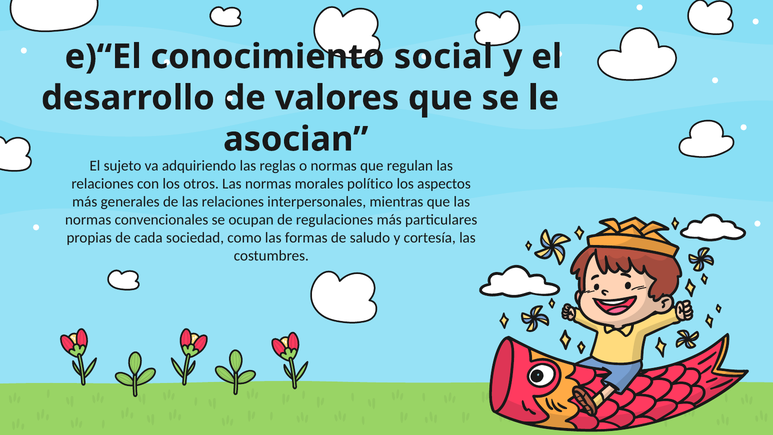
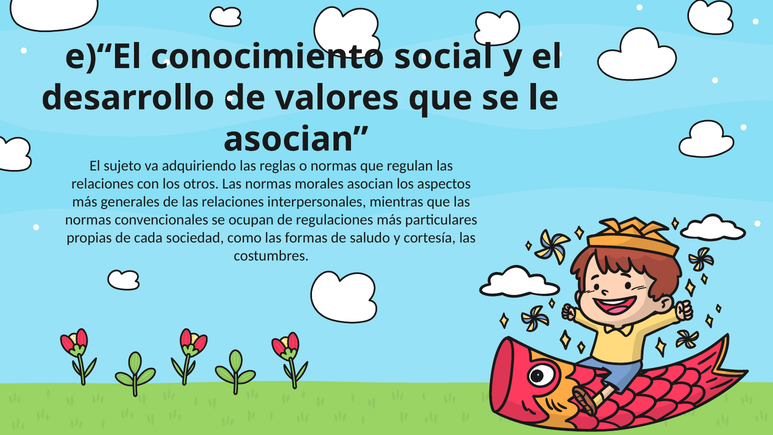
morales político: político -> asocian
